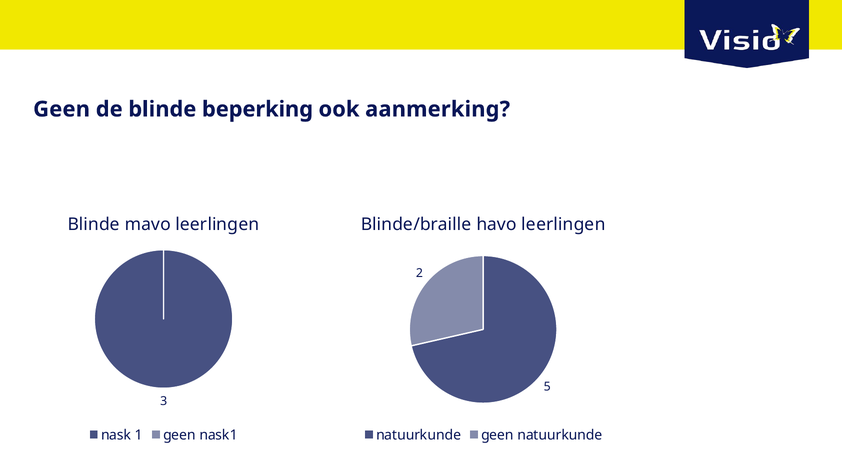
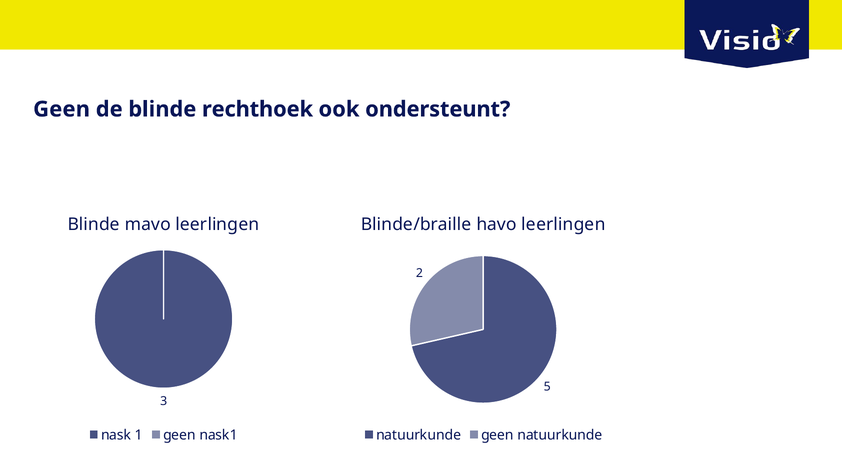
beperking: beperking -> rechthoek
aanmerking: aanmerking -> ondersteunt
